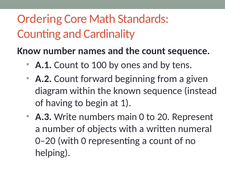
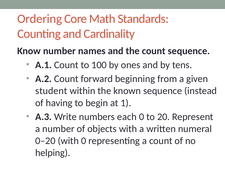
diagram: diagram -> student
main: main -> each
